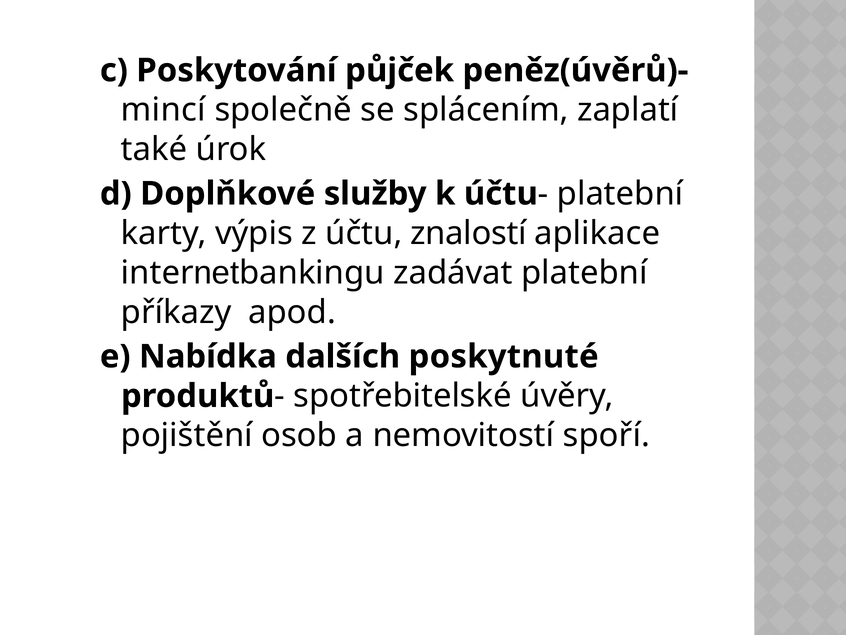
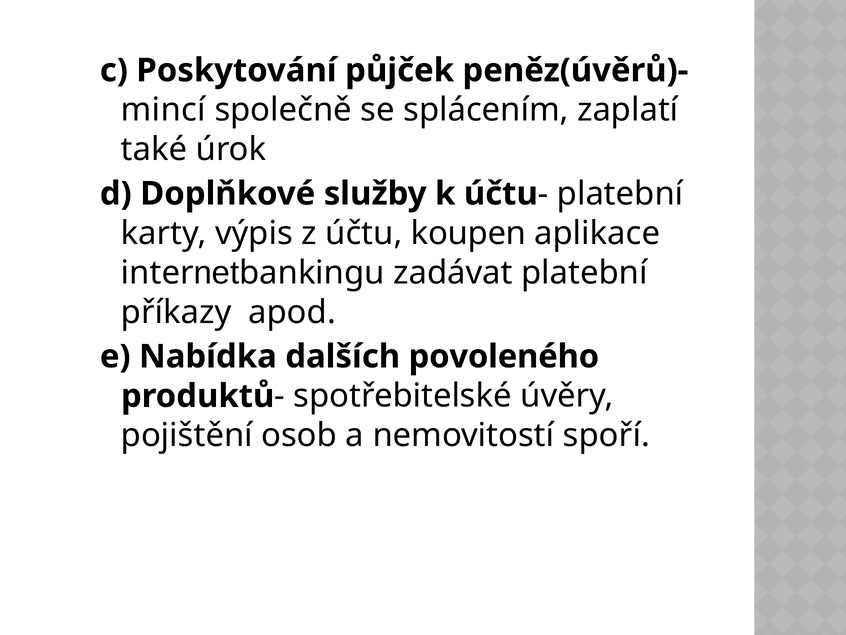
znalostí: znalostí -> koupen
poskytnuté: poskytnuté -> povoleného
